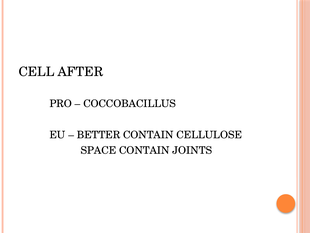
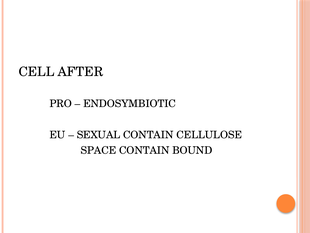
COCCOBACILLUS: COCCOBACILLUS -> ENDOSYMBIOTIC
BETTER: BETTER -> SEXUAL
JOINTS: JOINTS -> BOUND
